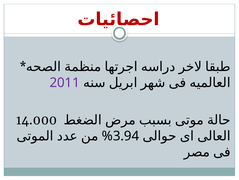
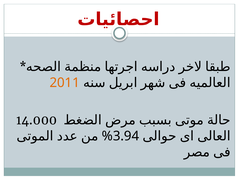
2011 colour: purple -> orange
